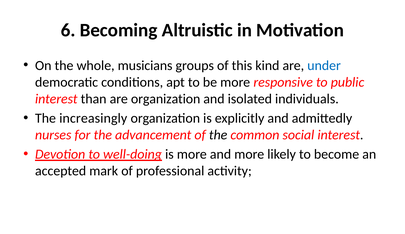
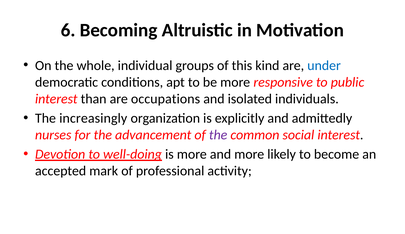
musicians: musicians -> individual
are organization: organization -> occupations
the at (218, 135) colour: black -> purple
